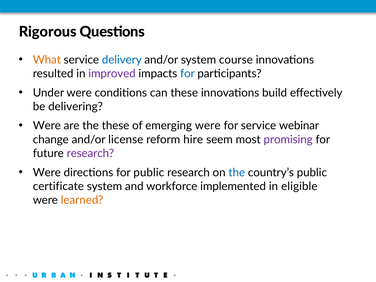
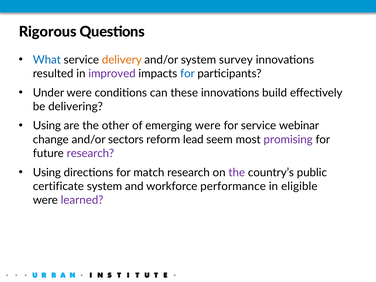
What colour: orange -> blue
delivery colour: blue -> orange
course: course -> survey
Were at (47, 126): Were -> Using
the these: these -> other
license: license -> sectors
hire: hire -> lead
Were at (47, 172): Were -> Using
for public: public -> match
the at (237, 172) colour: blue -> purple
implemented: implemented -> performance
learned colour: orange -> purple
